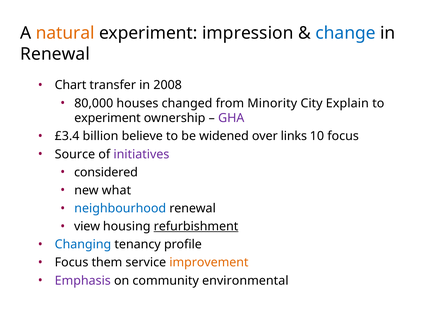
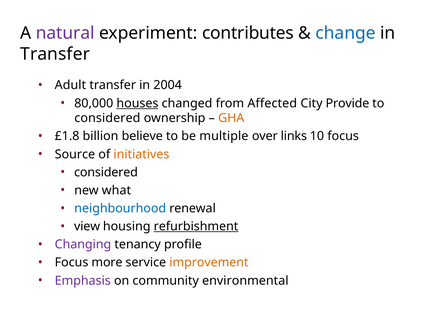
natural colour: orange -> purple
impression: impression -> contributes
Renewal at (55, 54): Renewal -> Transfer
Chart: Chart -> Adult
2008: 2008 -> 2004
houses underline: none -> present
Minority: Minority -> Affected
Explain: Explain -> Provide
experiment at (108, 118): experiment -> considered
GHA colour: purple -> orange
£3.4: £3.4 -> £1.8
widened: widened -> multiple
initiatives colour: purple -> orange
Changing colour: blue -> purple
them: them -> more
